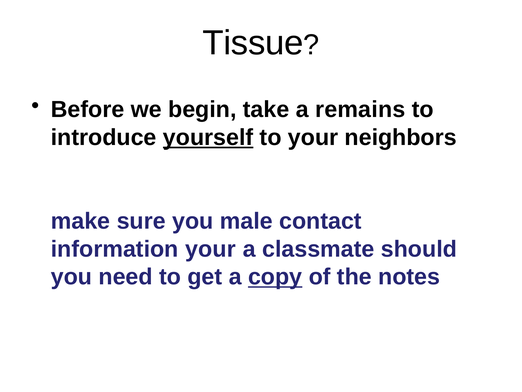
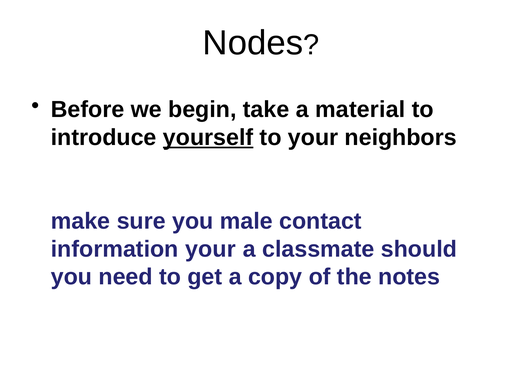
Tissue: Tissue -> Nodes
remains: remains -> material
copy underline: present -> none
